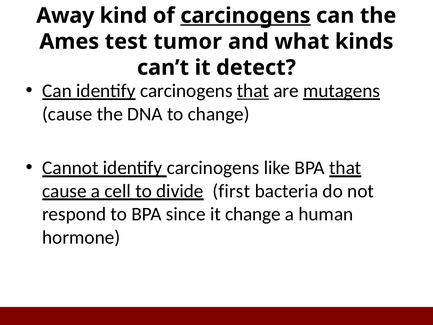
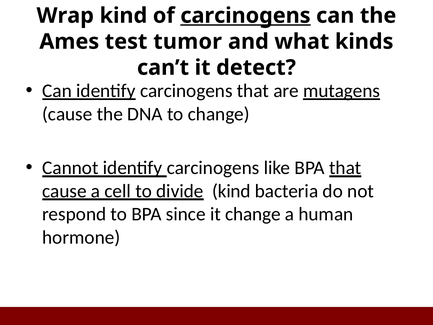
Away: Away -> Wrap
that at (253, 91) underline: present -> none
first at (231, 191): first -> kind
